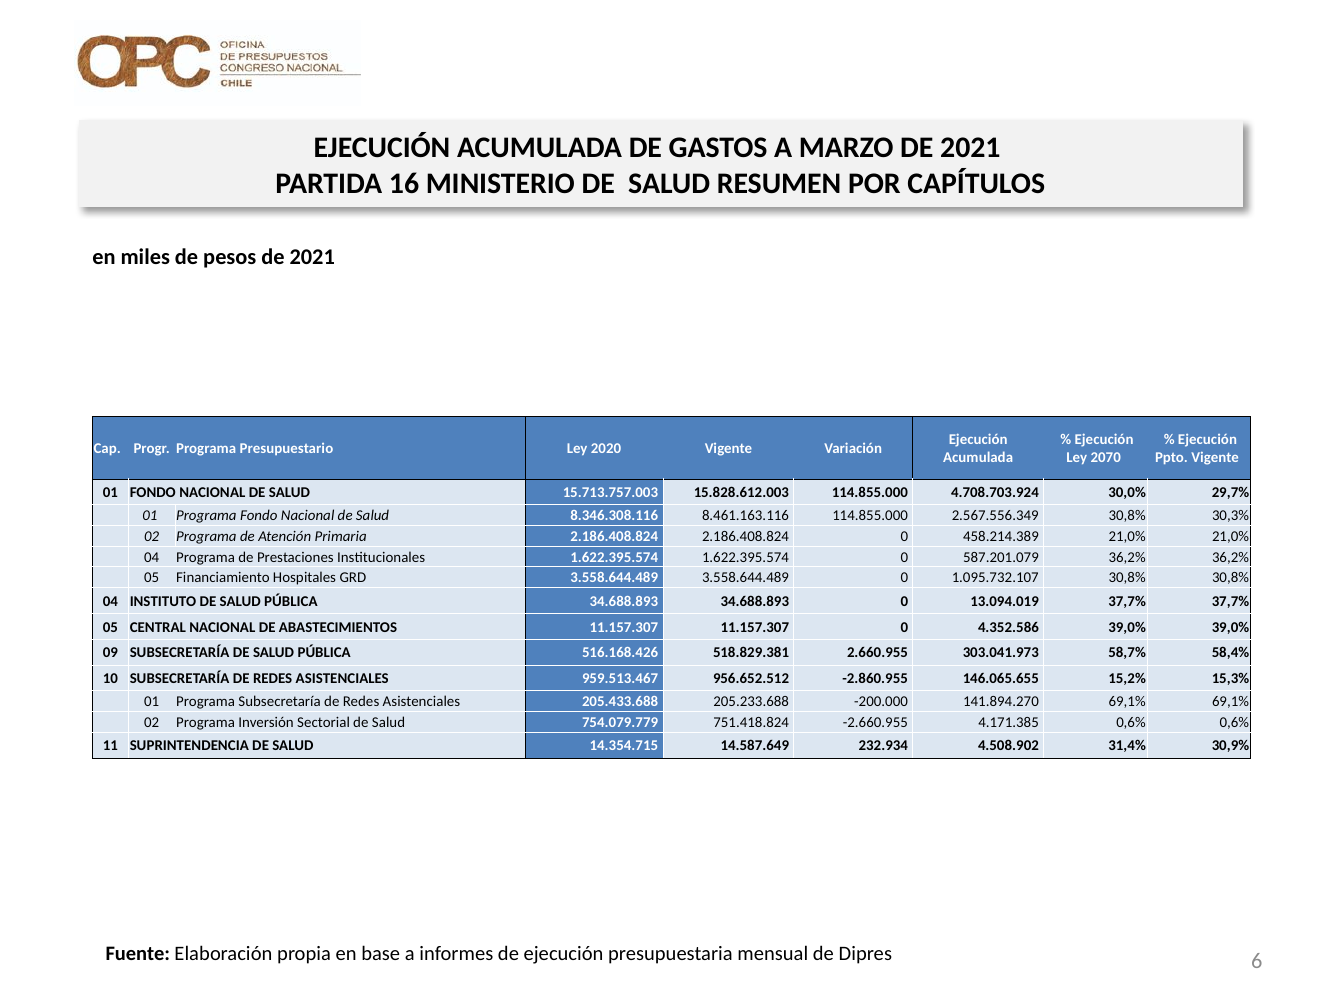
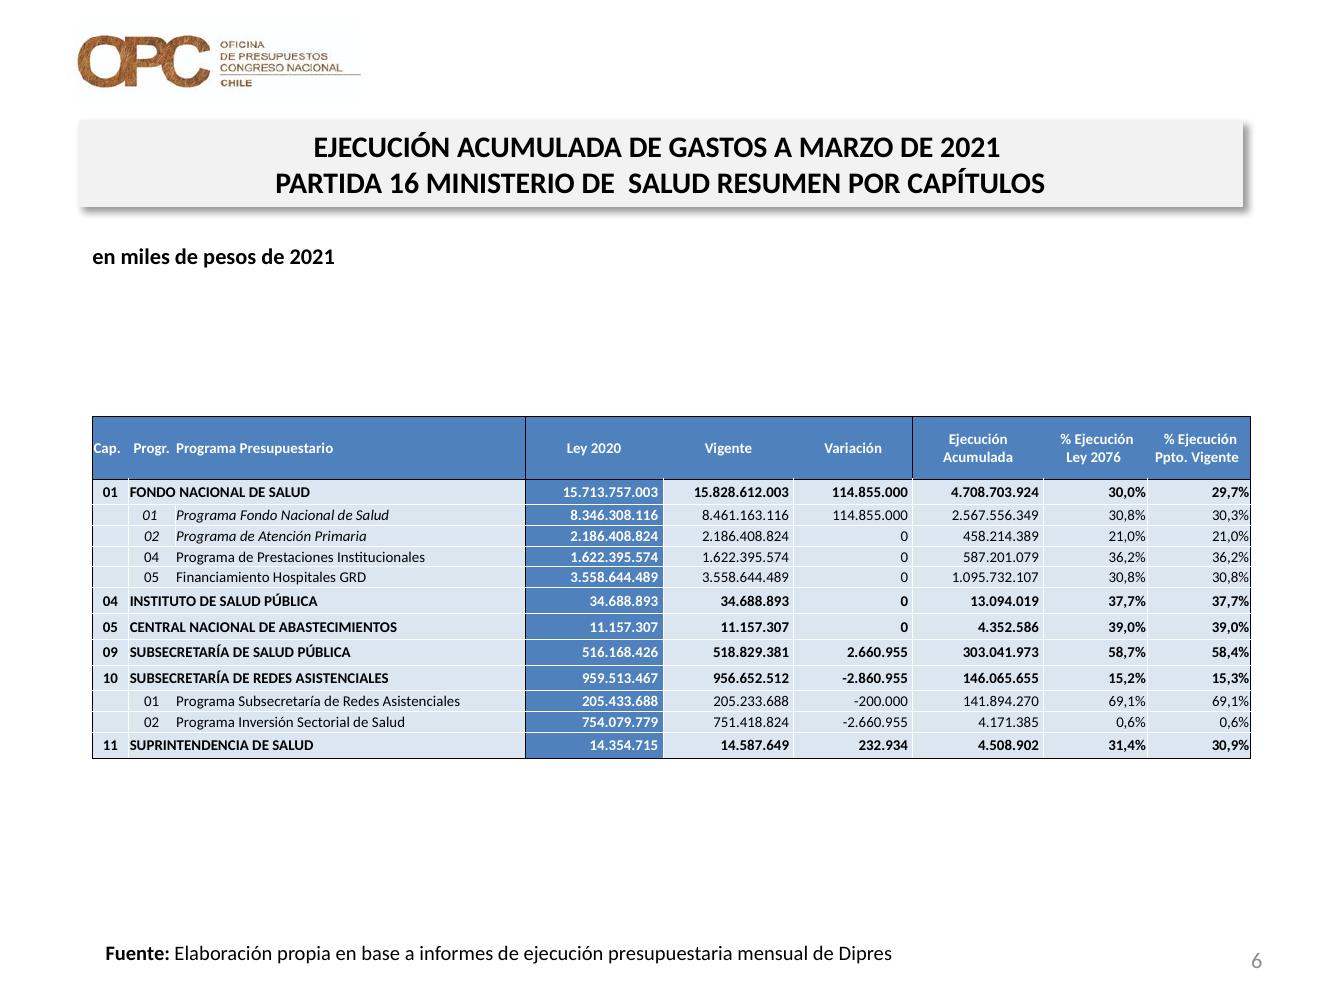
2070: 2070 -> 2076
